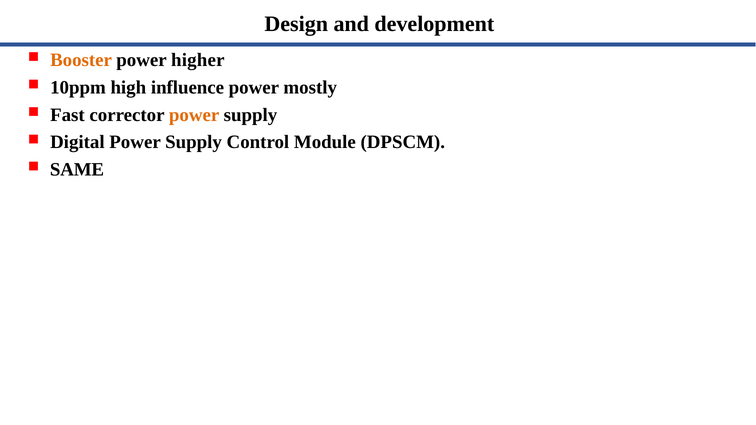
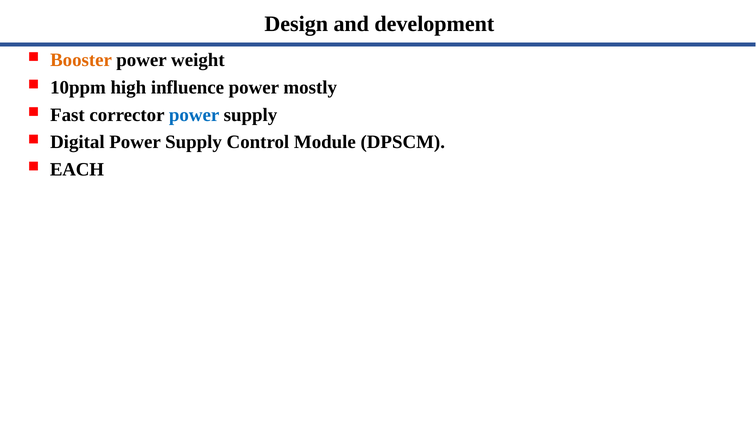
higher: higher -> weight
power at (194, 115) colour: orange -> blue
SAME: SAME -> EACH
